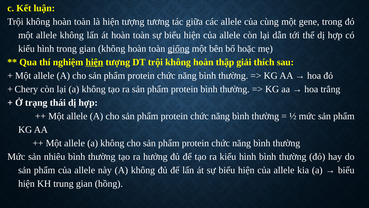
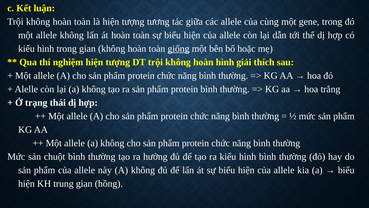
hiện at (94, 62) underline: present -> none
hoàn thập: thập -> hình
Chery: Chery -> Alelle
nhiêu: nhiêu -> chuột
